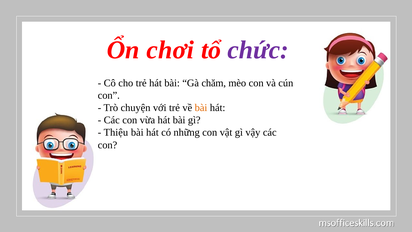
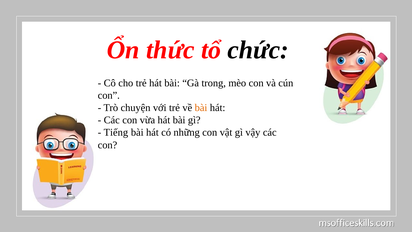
chơi: chơi -> thức
chức colour: purple -> black
chăm: chăm -> trong
Thiệu: Thiệu -> Tiếng
